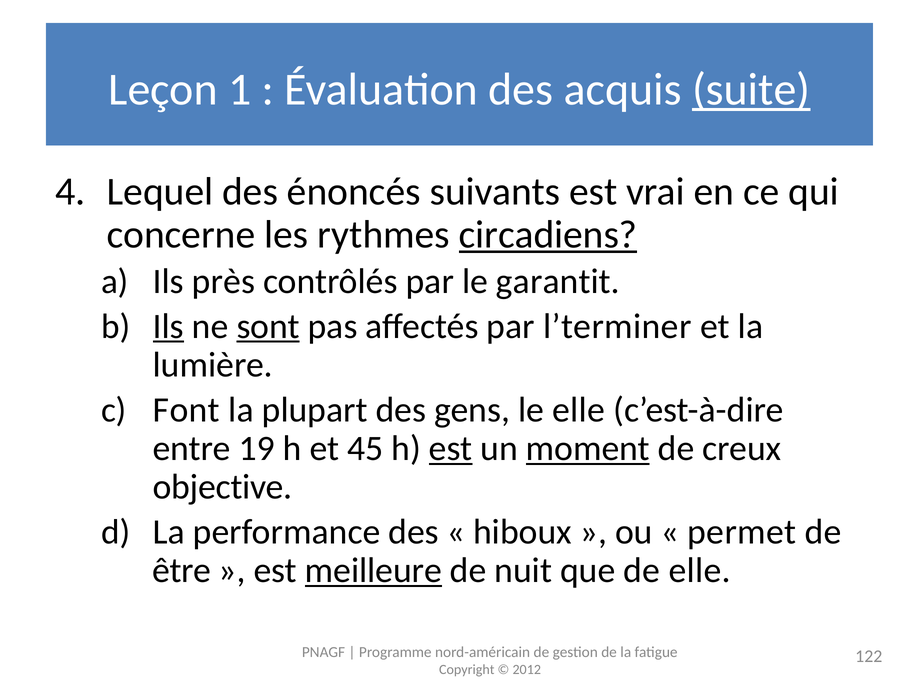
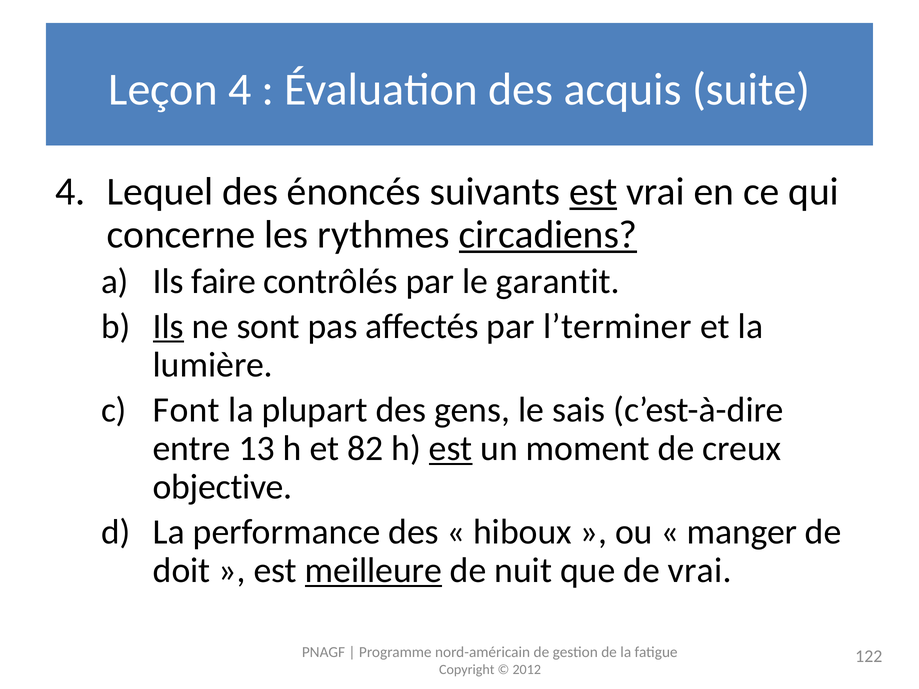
Leçon 1: 1 -> 4
suite underline: present -> none
est at (593, 192) underline: none -> present
près: près -> faire
sont underline: present -> none
le elle: elle -> sais
19: 19 -> 13
45: 45 -> 82
moment underline: present -> none
permet: permet -> manger
être: être -> doit
de elle: elle -> vrai
